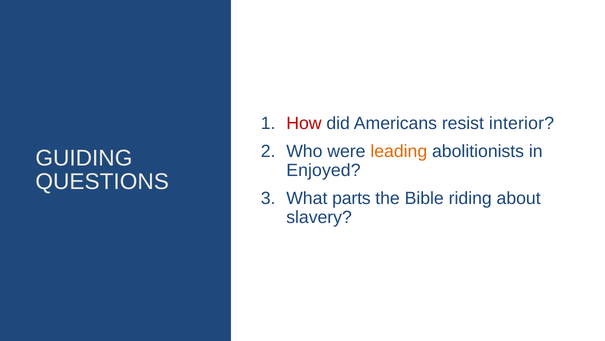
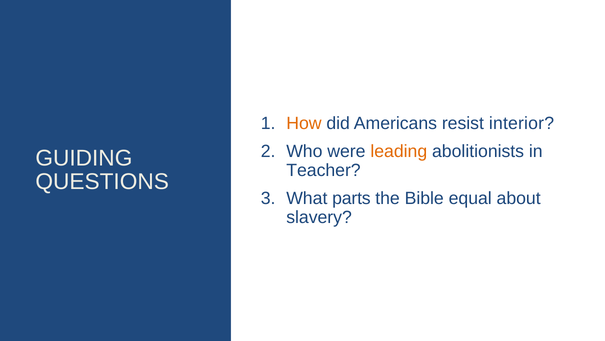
How colour: red -> orange
Enjoyed: Enjoyed -> Teacher
riding: riding -> equal
